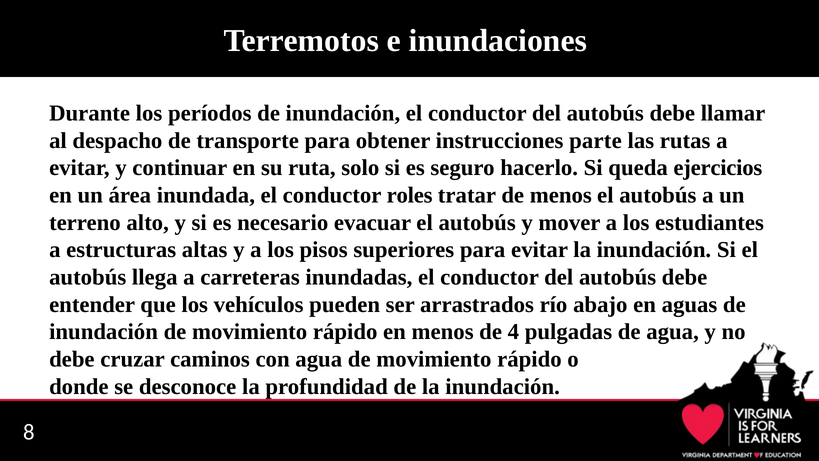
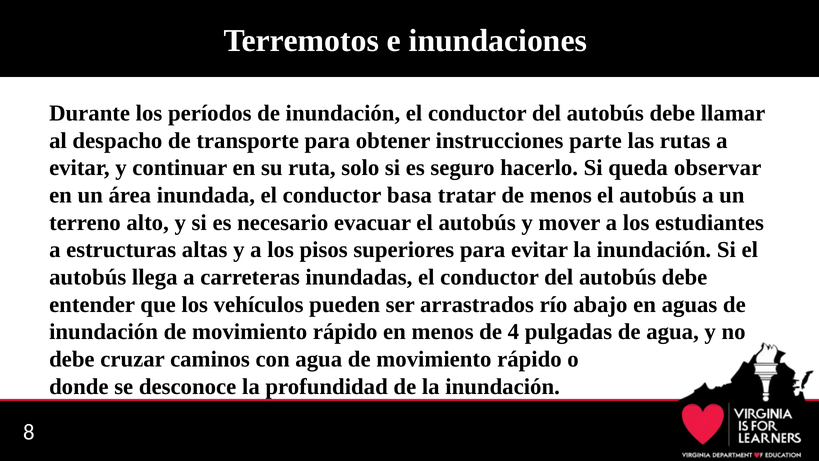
ejercicios: ejercicios -> observar
roles: roles -> basa
